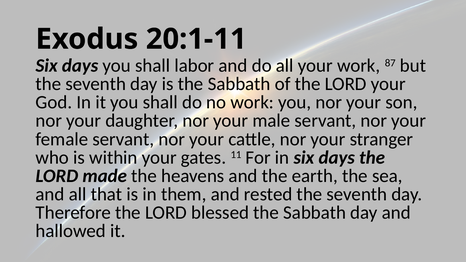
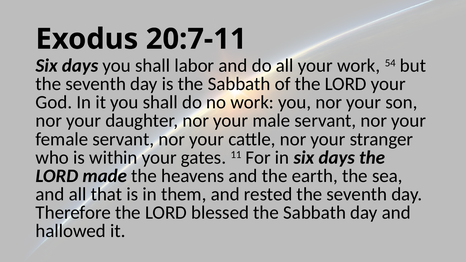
20:1-11: 20:1-11 -> 20:7-11
87: 87 -> 54
